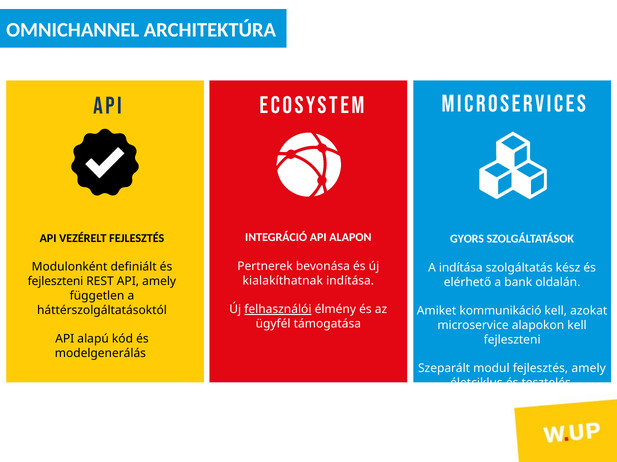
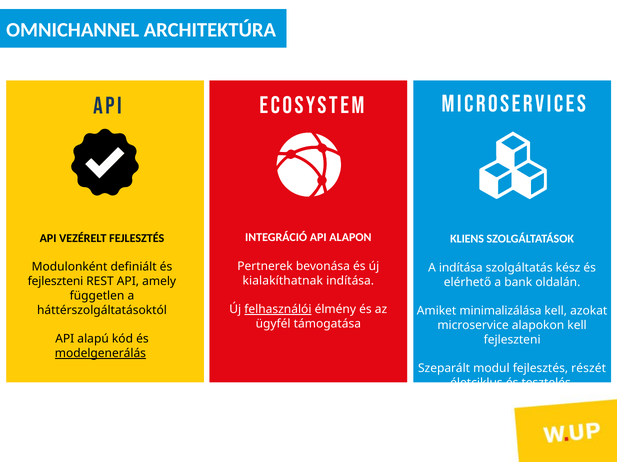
GYORS: GYORS -> KLIENS
kommunikáció: kommunikáció -> minimalizálása
modelgenerálás underline: none -> present
fejlesztés amely: amely -> részét
